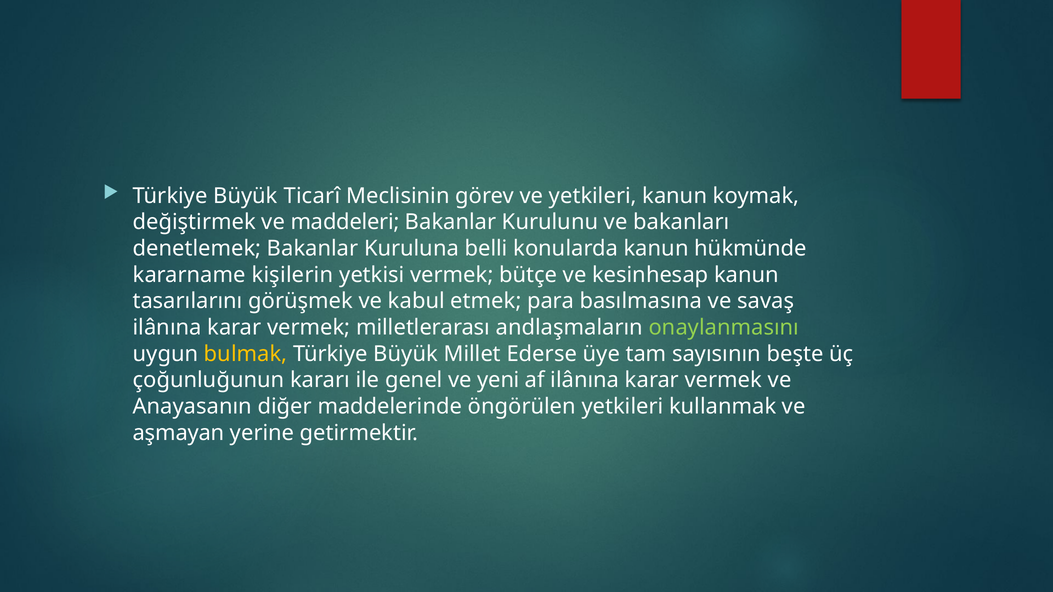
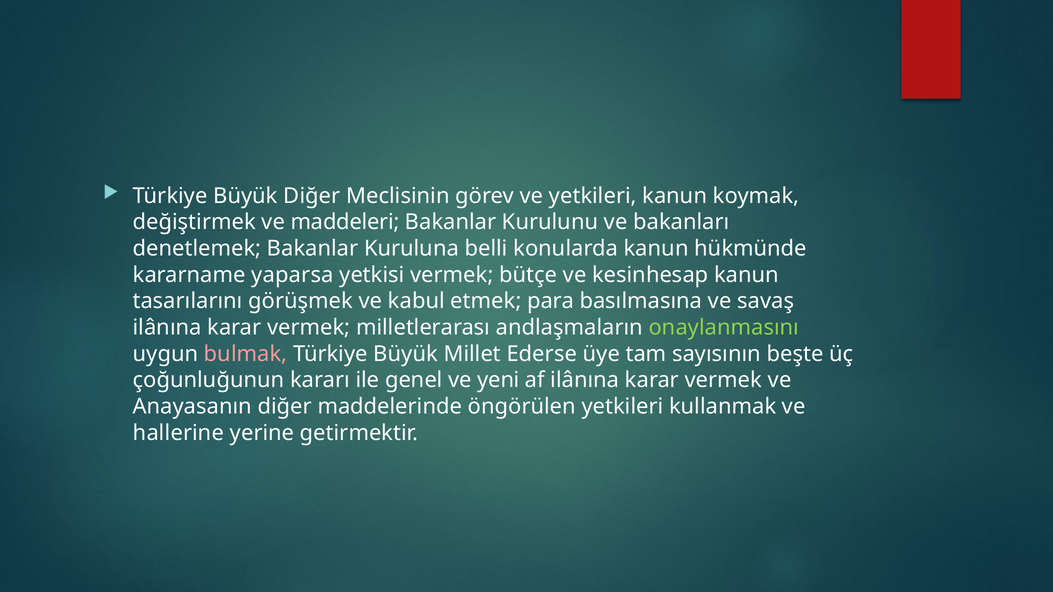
Büyük Ticarî: Ticarî -> Diğer
kişilerin: kişilerin -> yaparsa
bulmak colour: yellow -> pink
aşmayan: aşmayan -> hallerine
